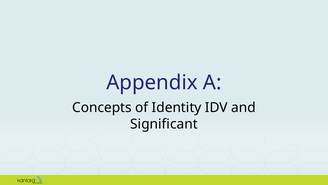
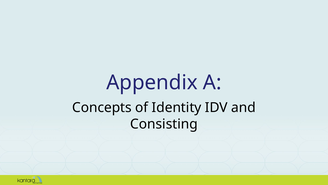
Significant: Significant -> Consisting
